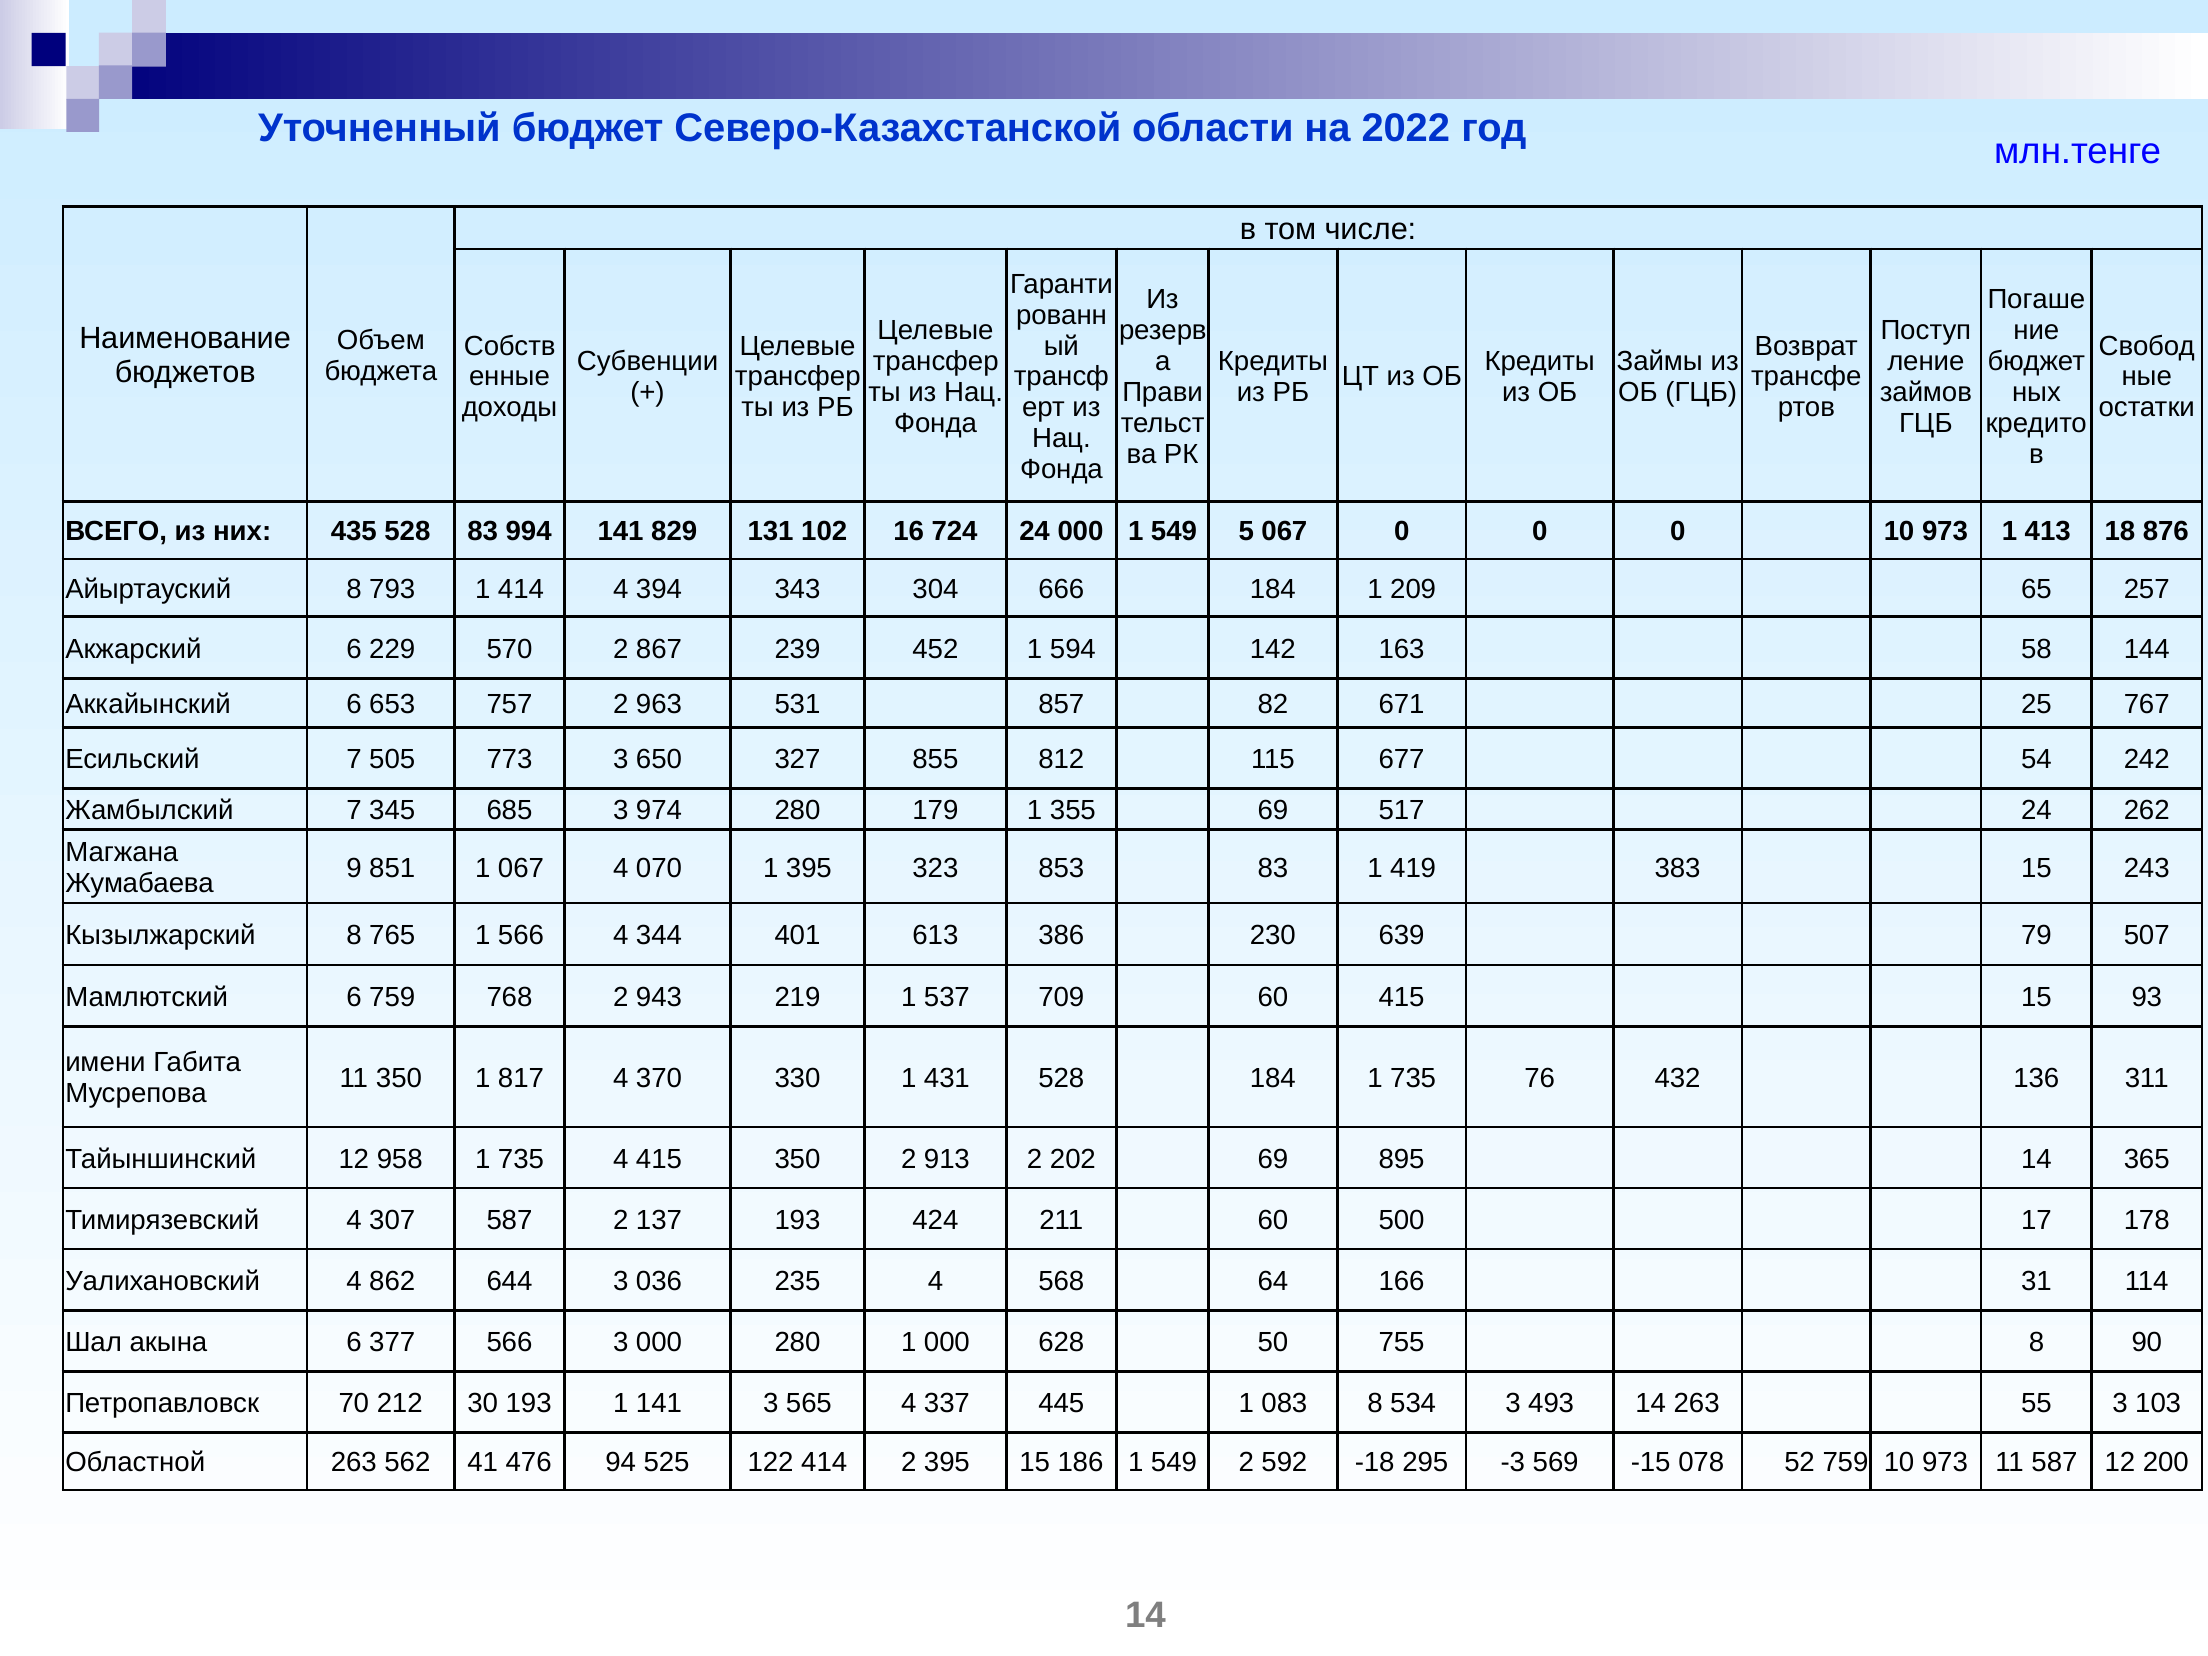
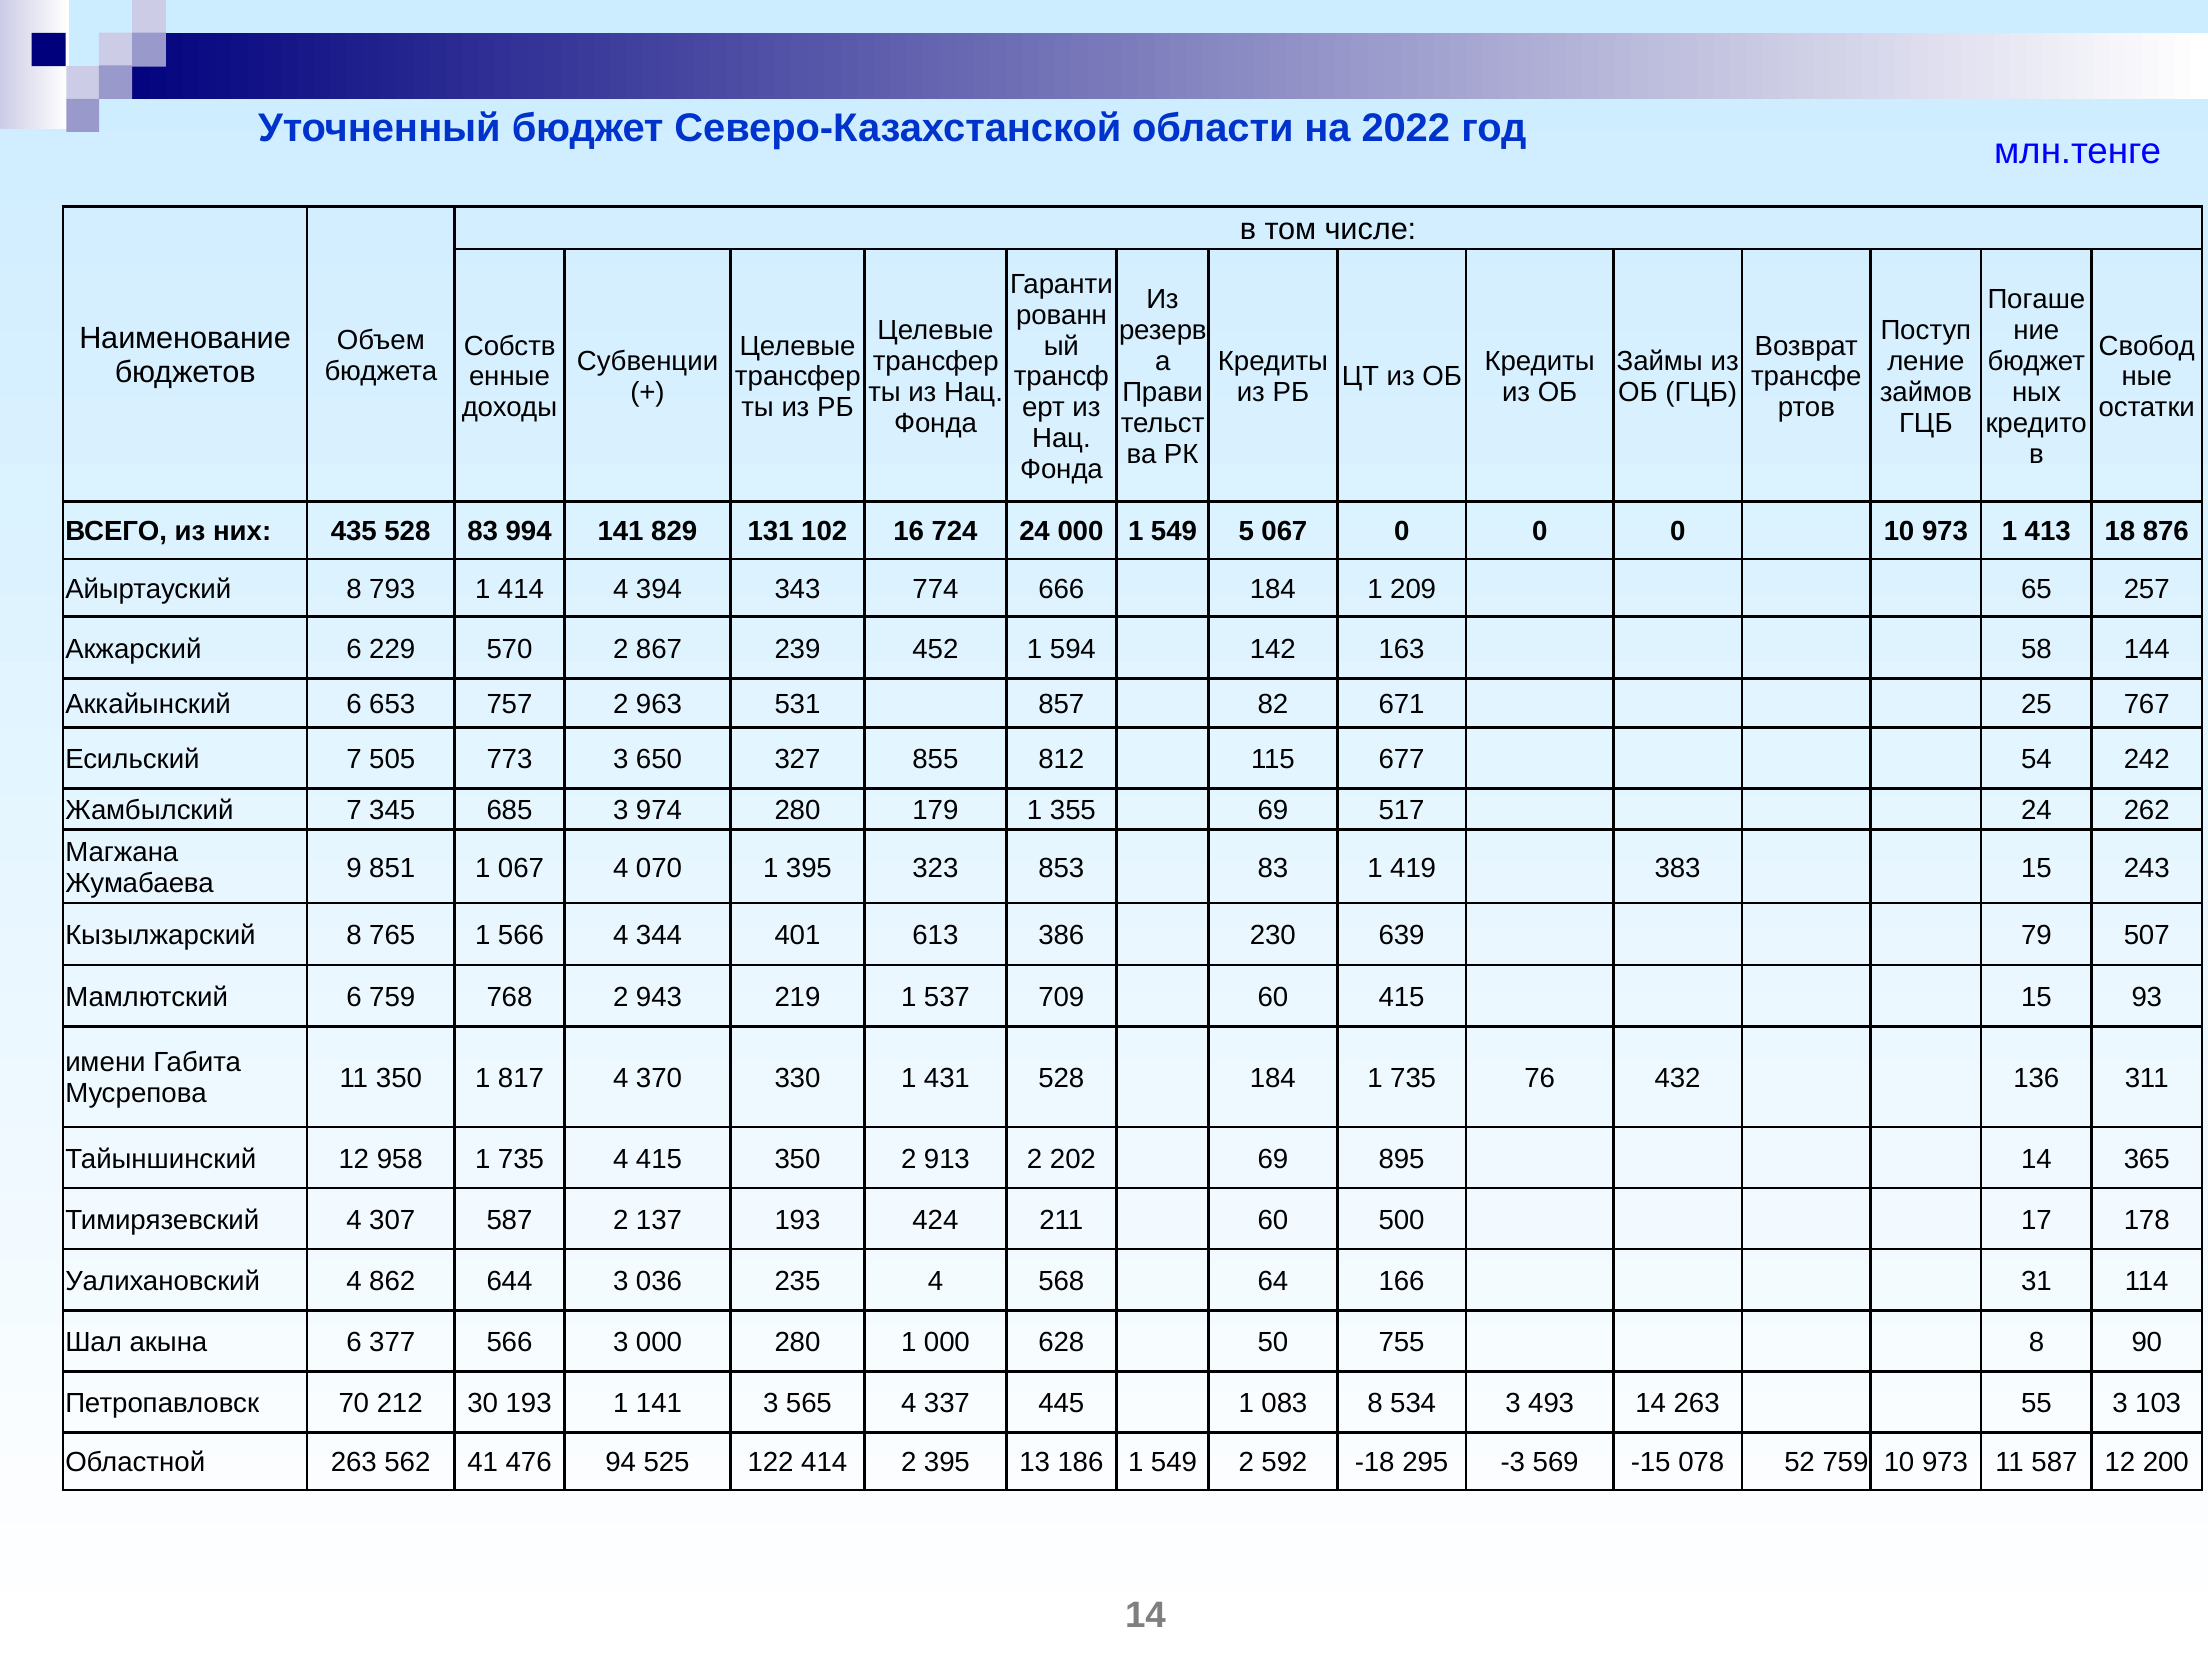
304: 304 -> 774
395 15: 15 -> 13
